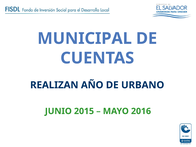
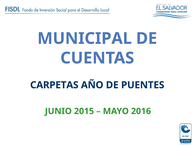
REALIZAN: REALIZAN -> CARPETAS
URBANO: URBANO -> PUENTES
